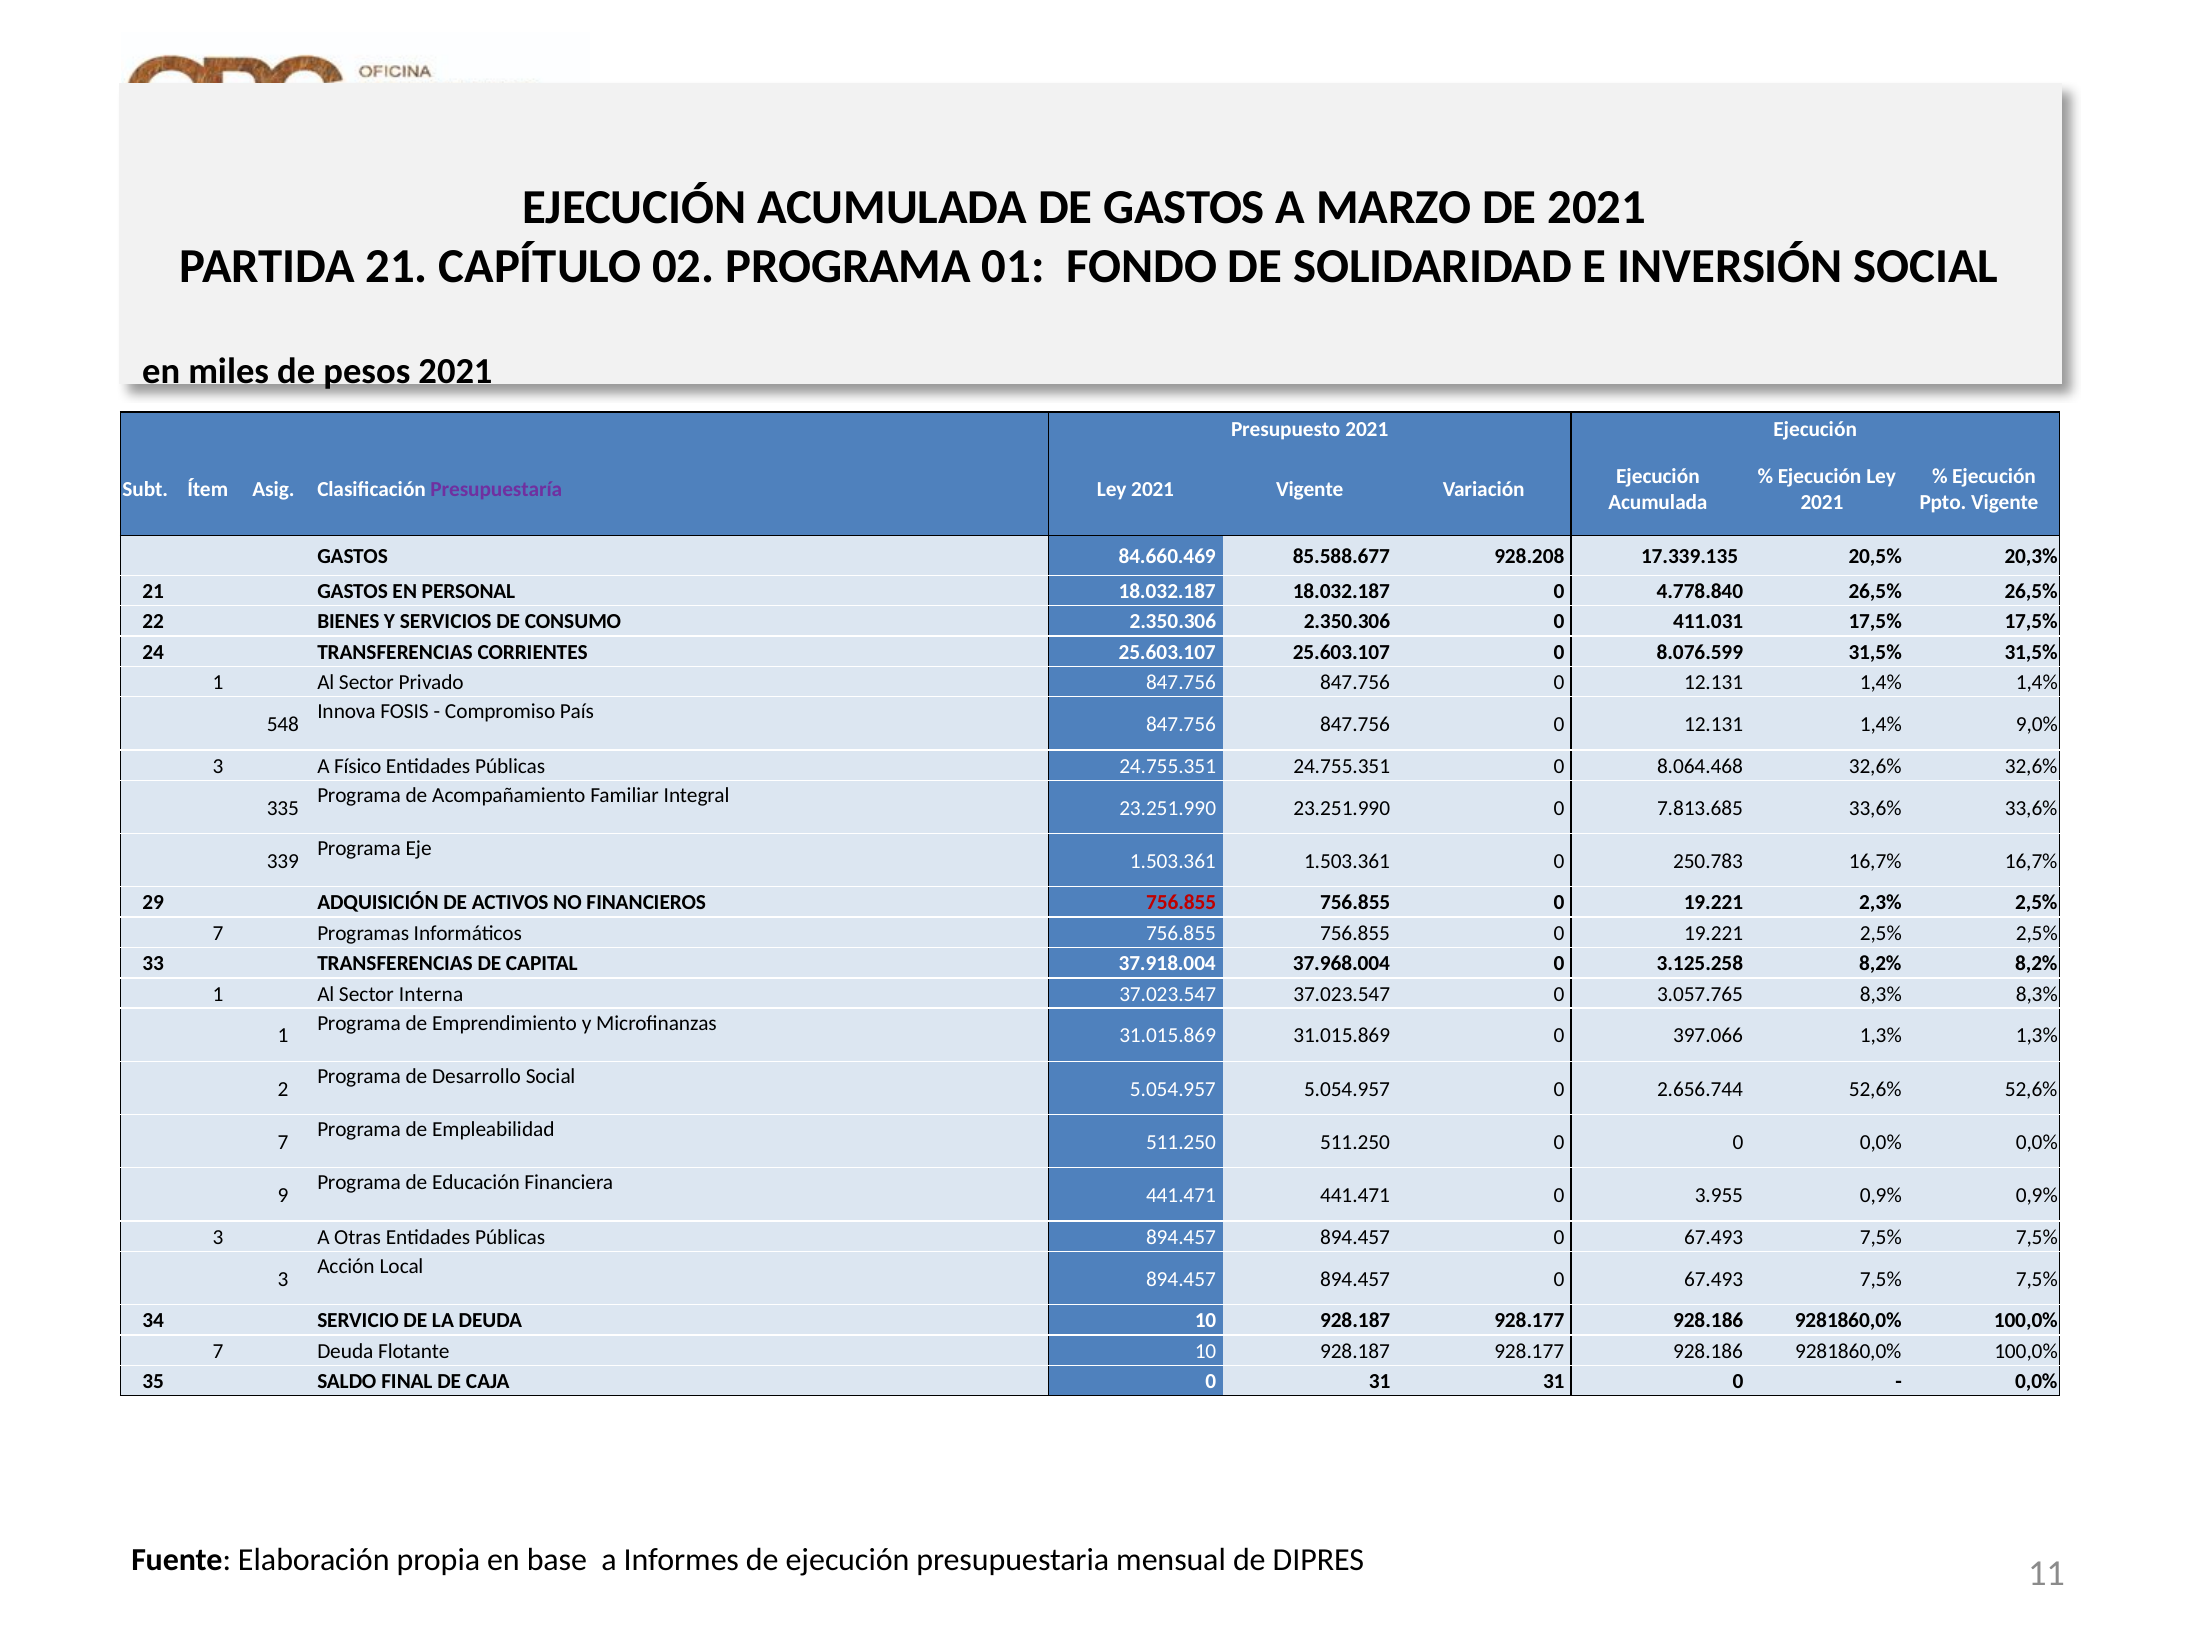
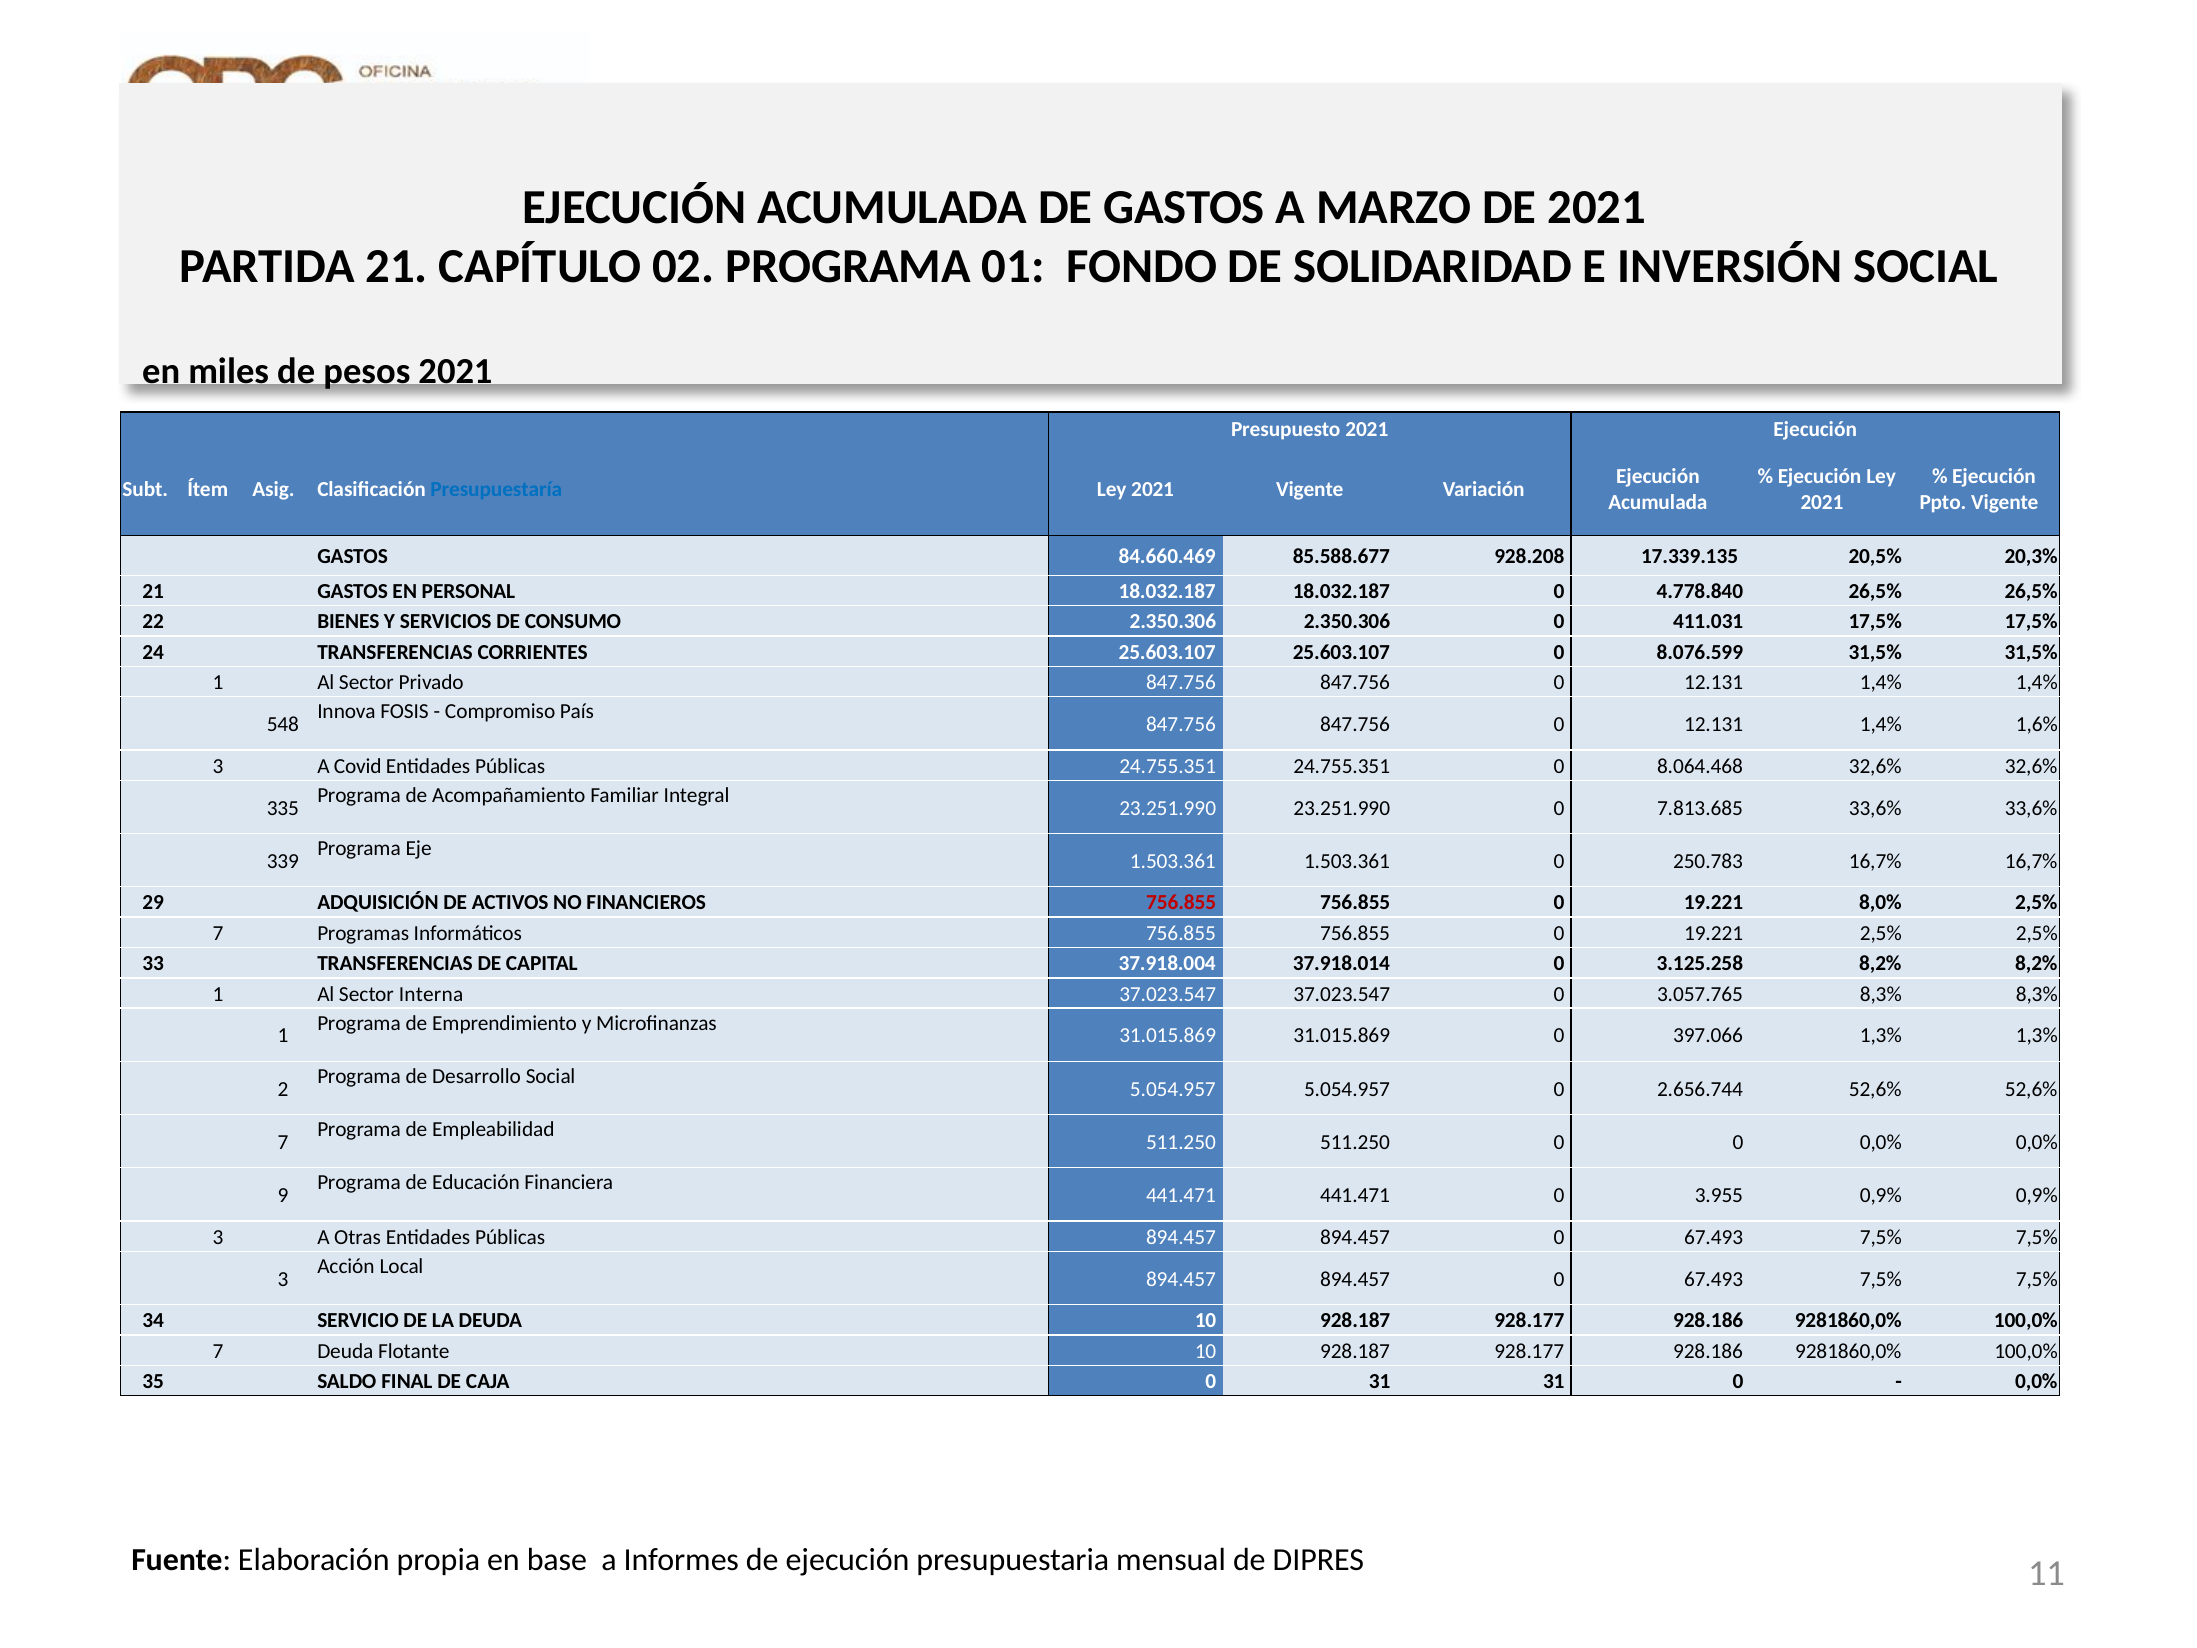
Presupuestaría colour: purple -> blue
9,0%: 9,0% -> 1,6%
Físico: Físico -> Covid
2,3%: 2,3% -> 8,0%
37.968.004: 37.968.004 -> 37.918.014
